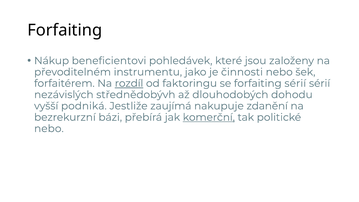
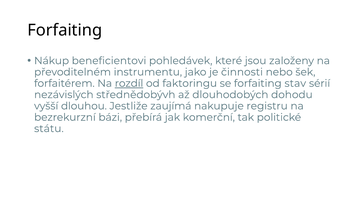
forfaiting sérií: sérií -> stav
podniká: podniká -> dlouhou
zdanění: zdanění -> registru
komerční underline: present -> none
nebo at (49, 129): nebo -> státu
